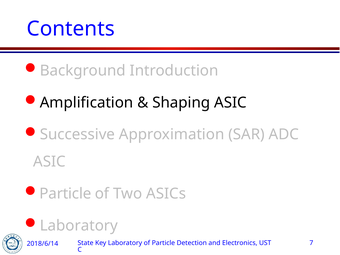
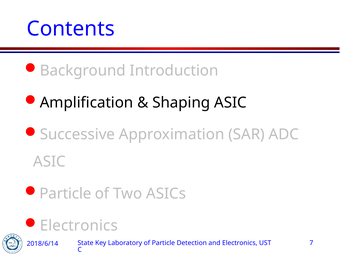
Laboratory at (79, 226): Laboratory -> Electronics
